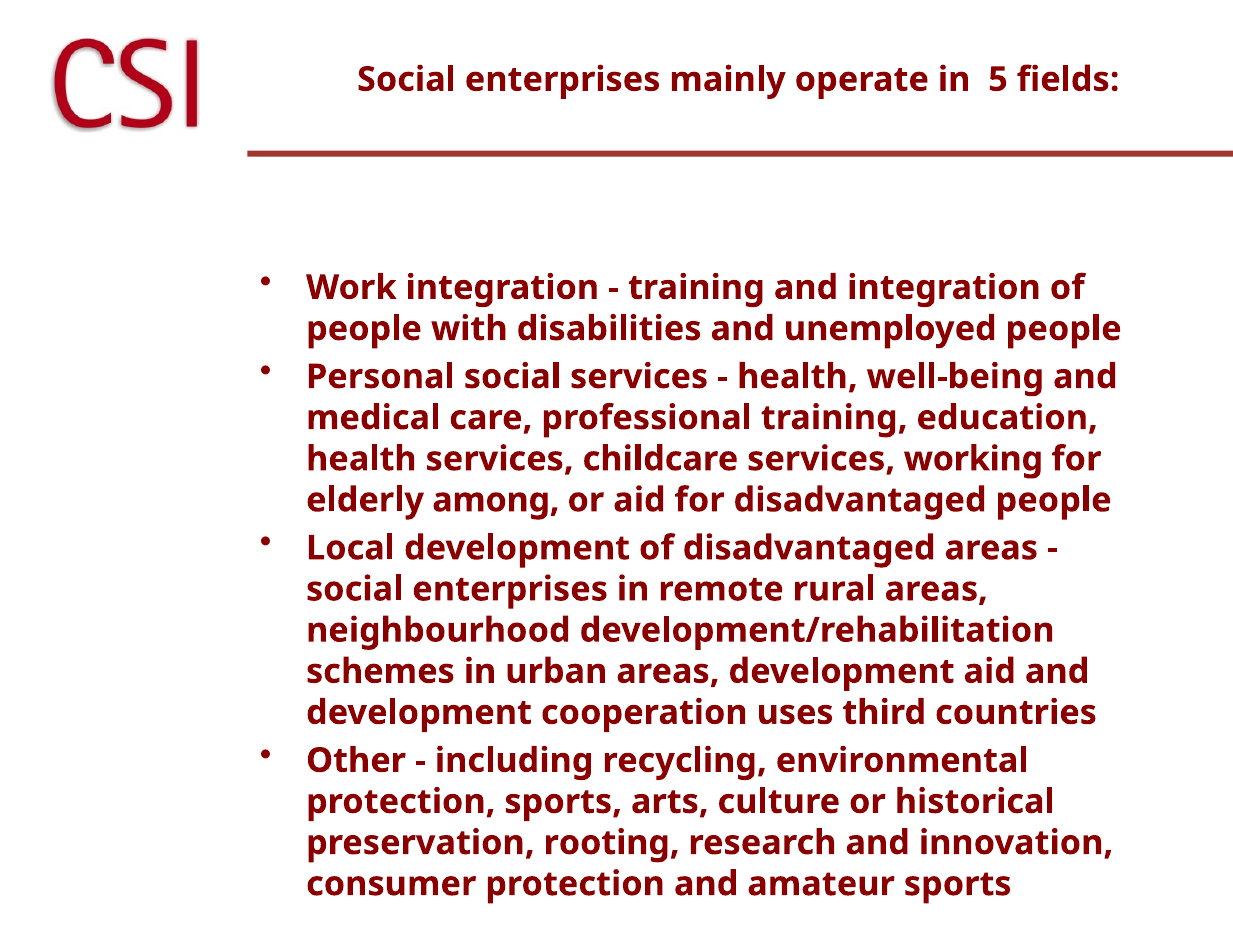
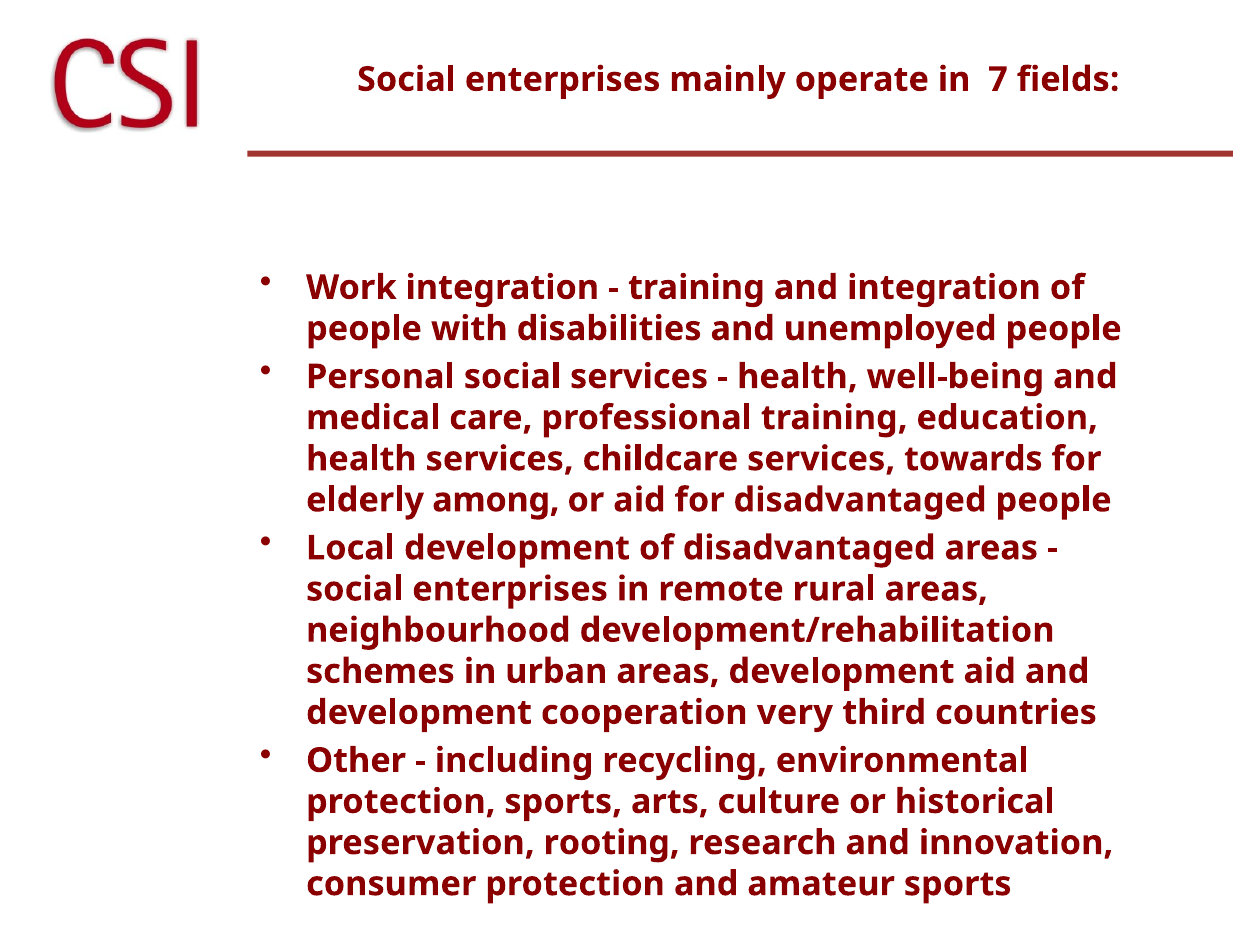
5: 5 -> 7
working: working -> towards
uses: uses -> very
